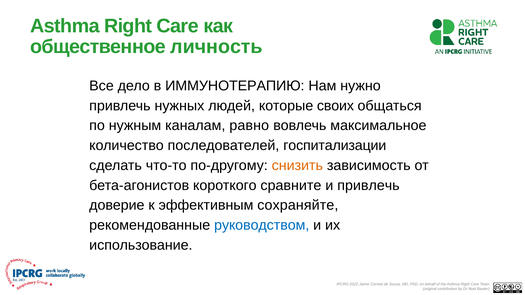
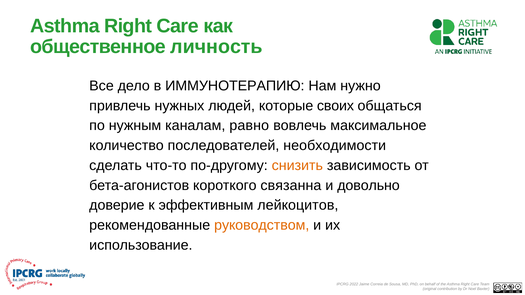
госпитализации: госпитализации -> необходимости
сравните: сравните -> связанна
и привлечь: привлечь -> довольно
сохраняйте: сохраняйте -> лейкоцитов
руководством colour: blue -> orange
